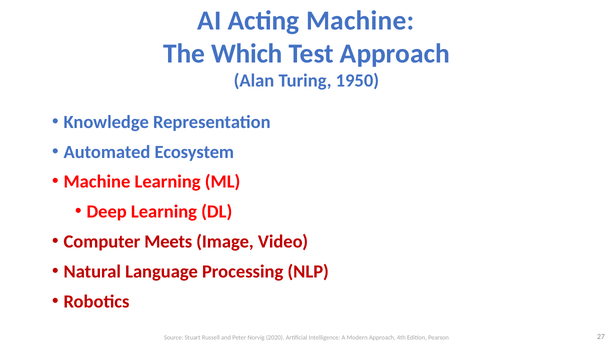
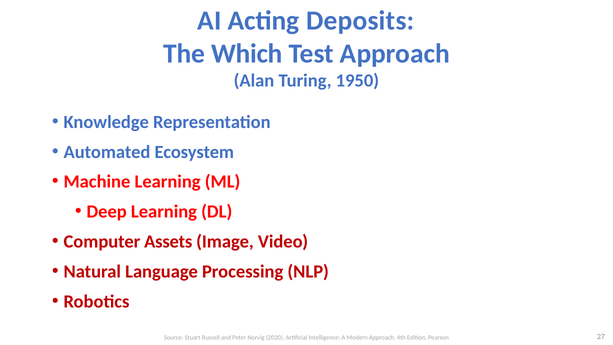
Acting Machine: Machine -> Deposits
Meets: Meets -> Assets
